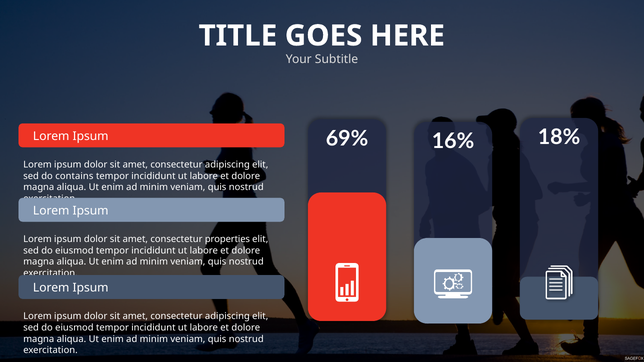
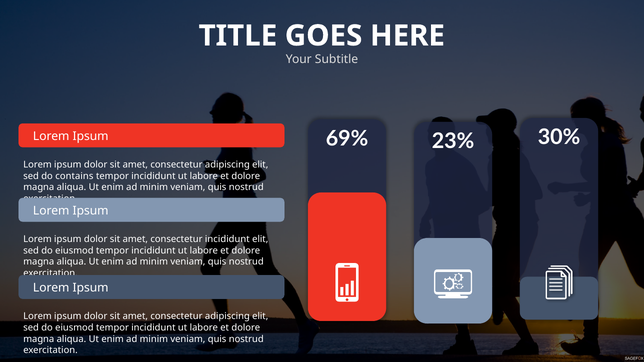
18%: 18% -> 30%
16%: 16% -> 23%
consectetur properties: properties -> incididunt
